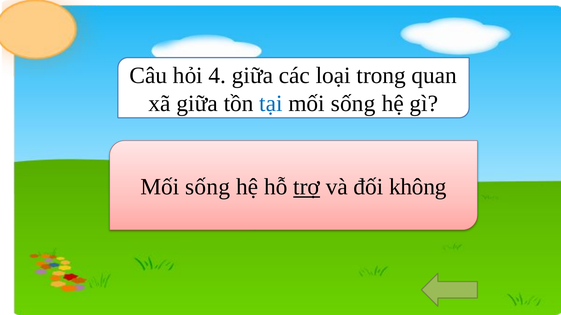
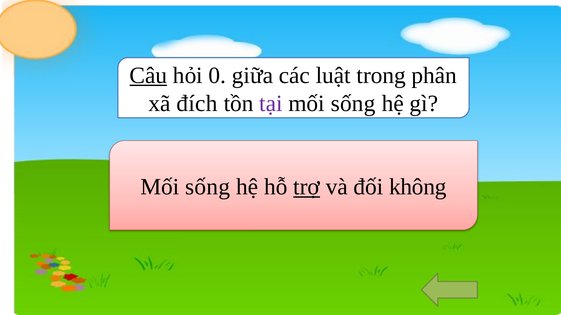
Câu underline: none -> present
4: 4 -> 0
loại: loại -> luật
quan: quan -> phân
xã giữa: giữa -> đích
tại colour: blue -> purple
